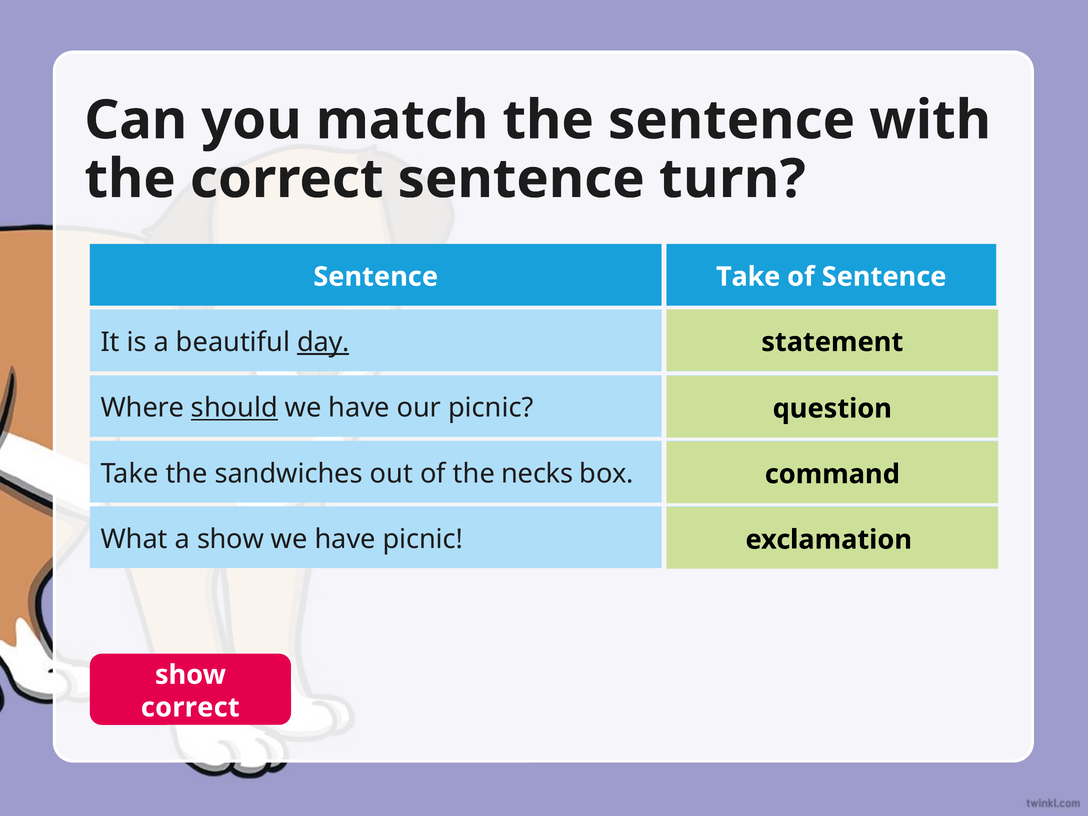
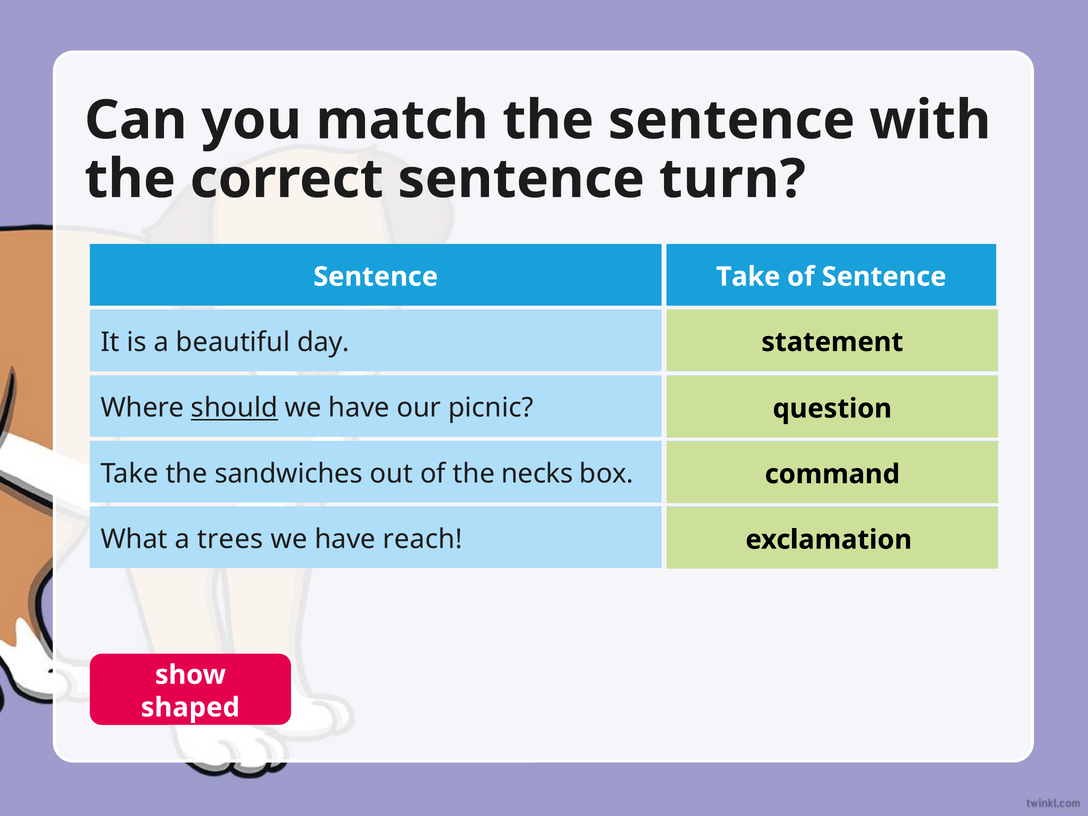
day underline: present -> none
a show: show -> trees
have picnic: picnic -> reach
correct at (190, 707): correct -> shaped
